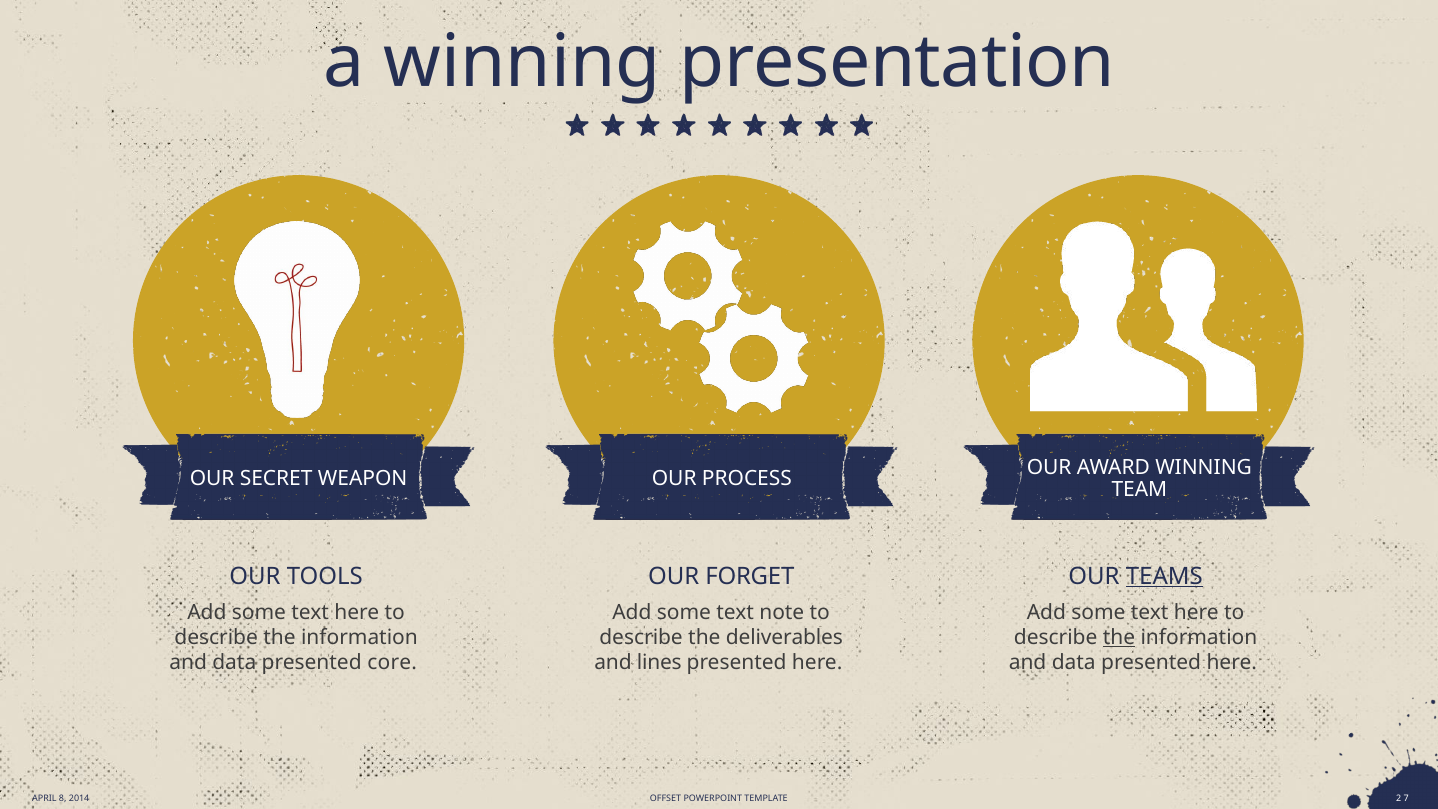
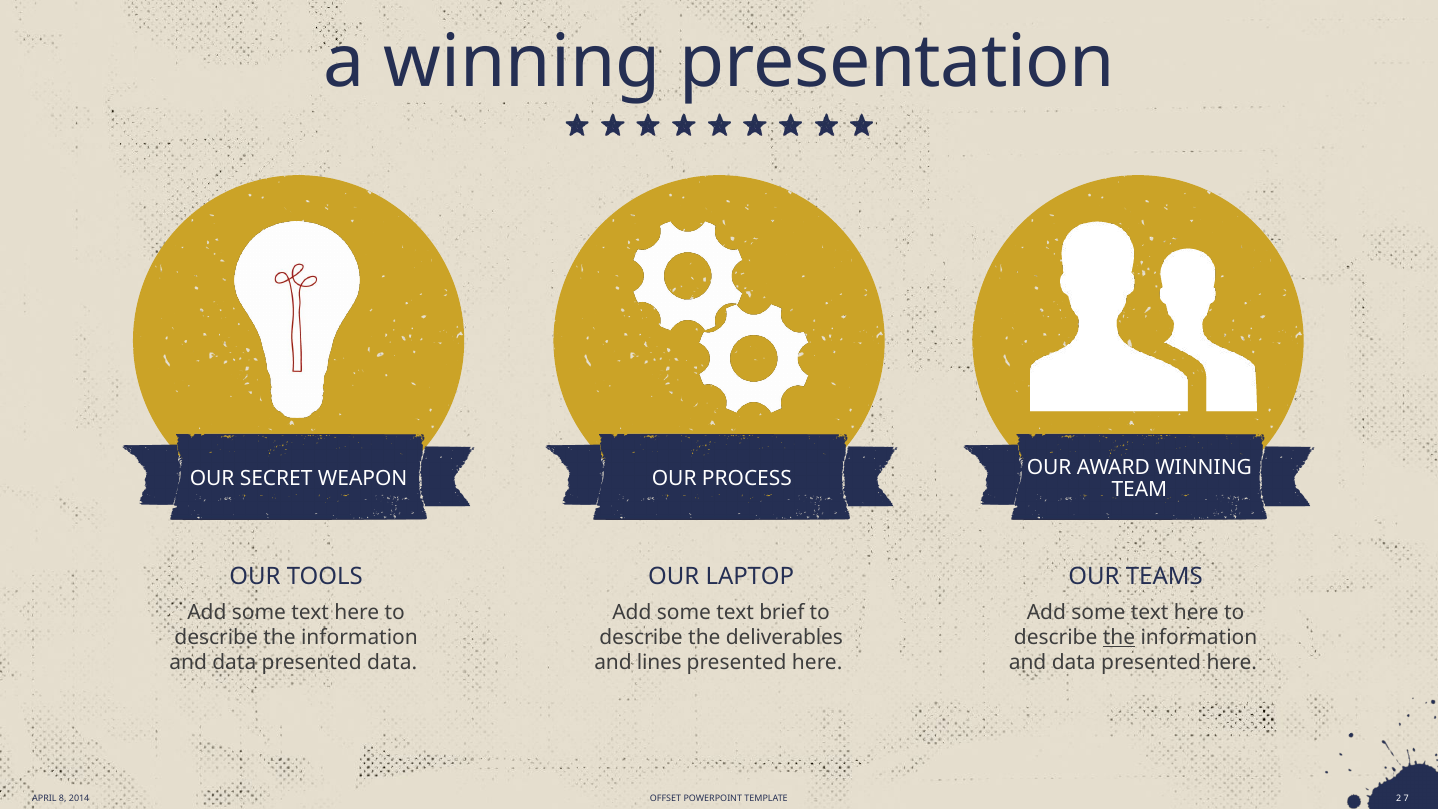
FORGET: FORGET -> LAPTOP
TEAMS underline: present -> none
note: note -> brief
presented core: core -> data
